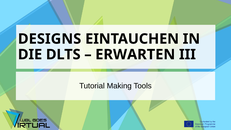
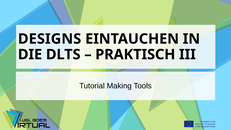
ERWARTEN: ERWARTEN -> PRAKTISCH
